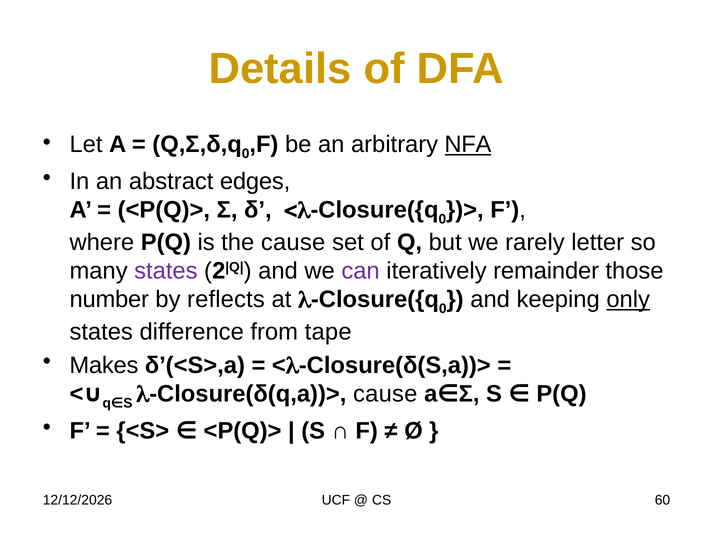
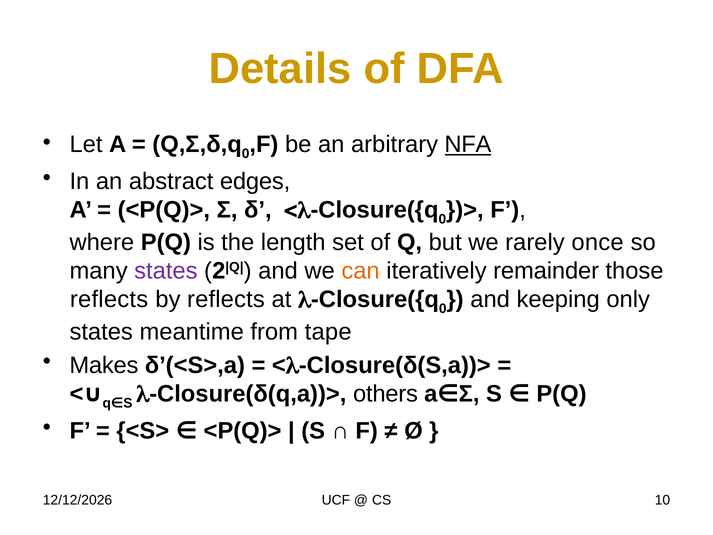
the cause: cause -> length
letter: letter -> once
can colour: purple -> orange
number at (109, 299): number -> reflects
only underline: present -> none
difference: difference -> meantime
cause at (385, 394): cause -> others
60: 60 -> 10
